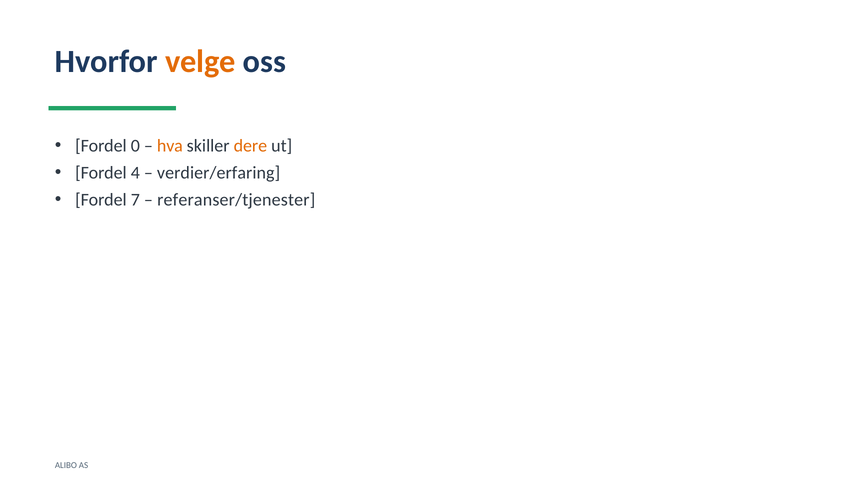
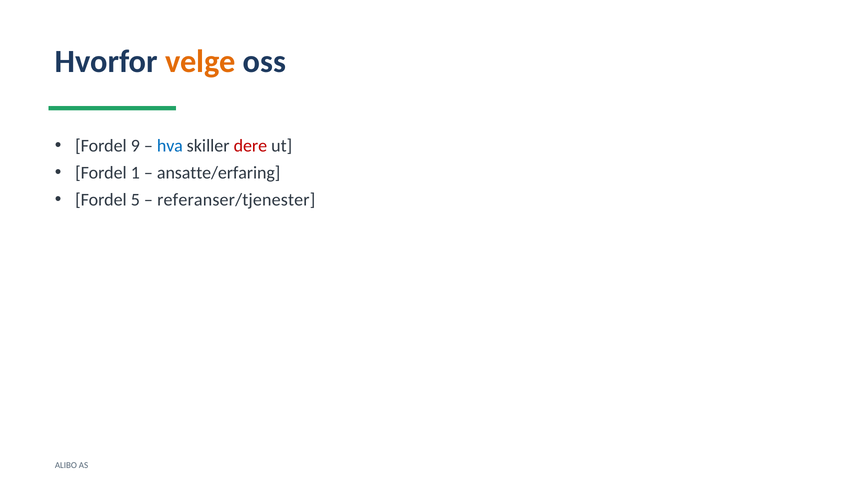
0: 0 -> 9
hva colour: orange -> blue
dere colour: orange -> red
4: 4 -> 1
verdier/erfaring: verdier/erfaring -> ansatte/erfaring
7: 7 -> 5
